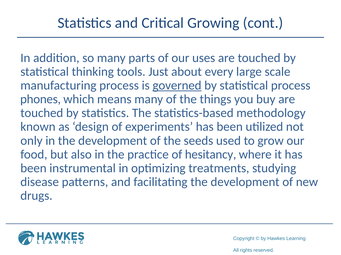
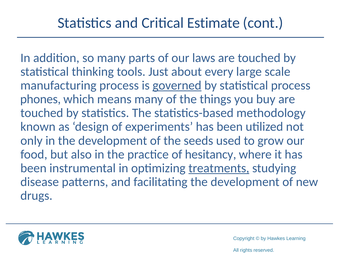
Growing: Growing -> Estimate
uses: uses -> laws
treatments underline: none -> present
